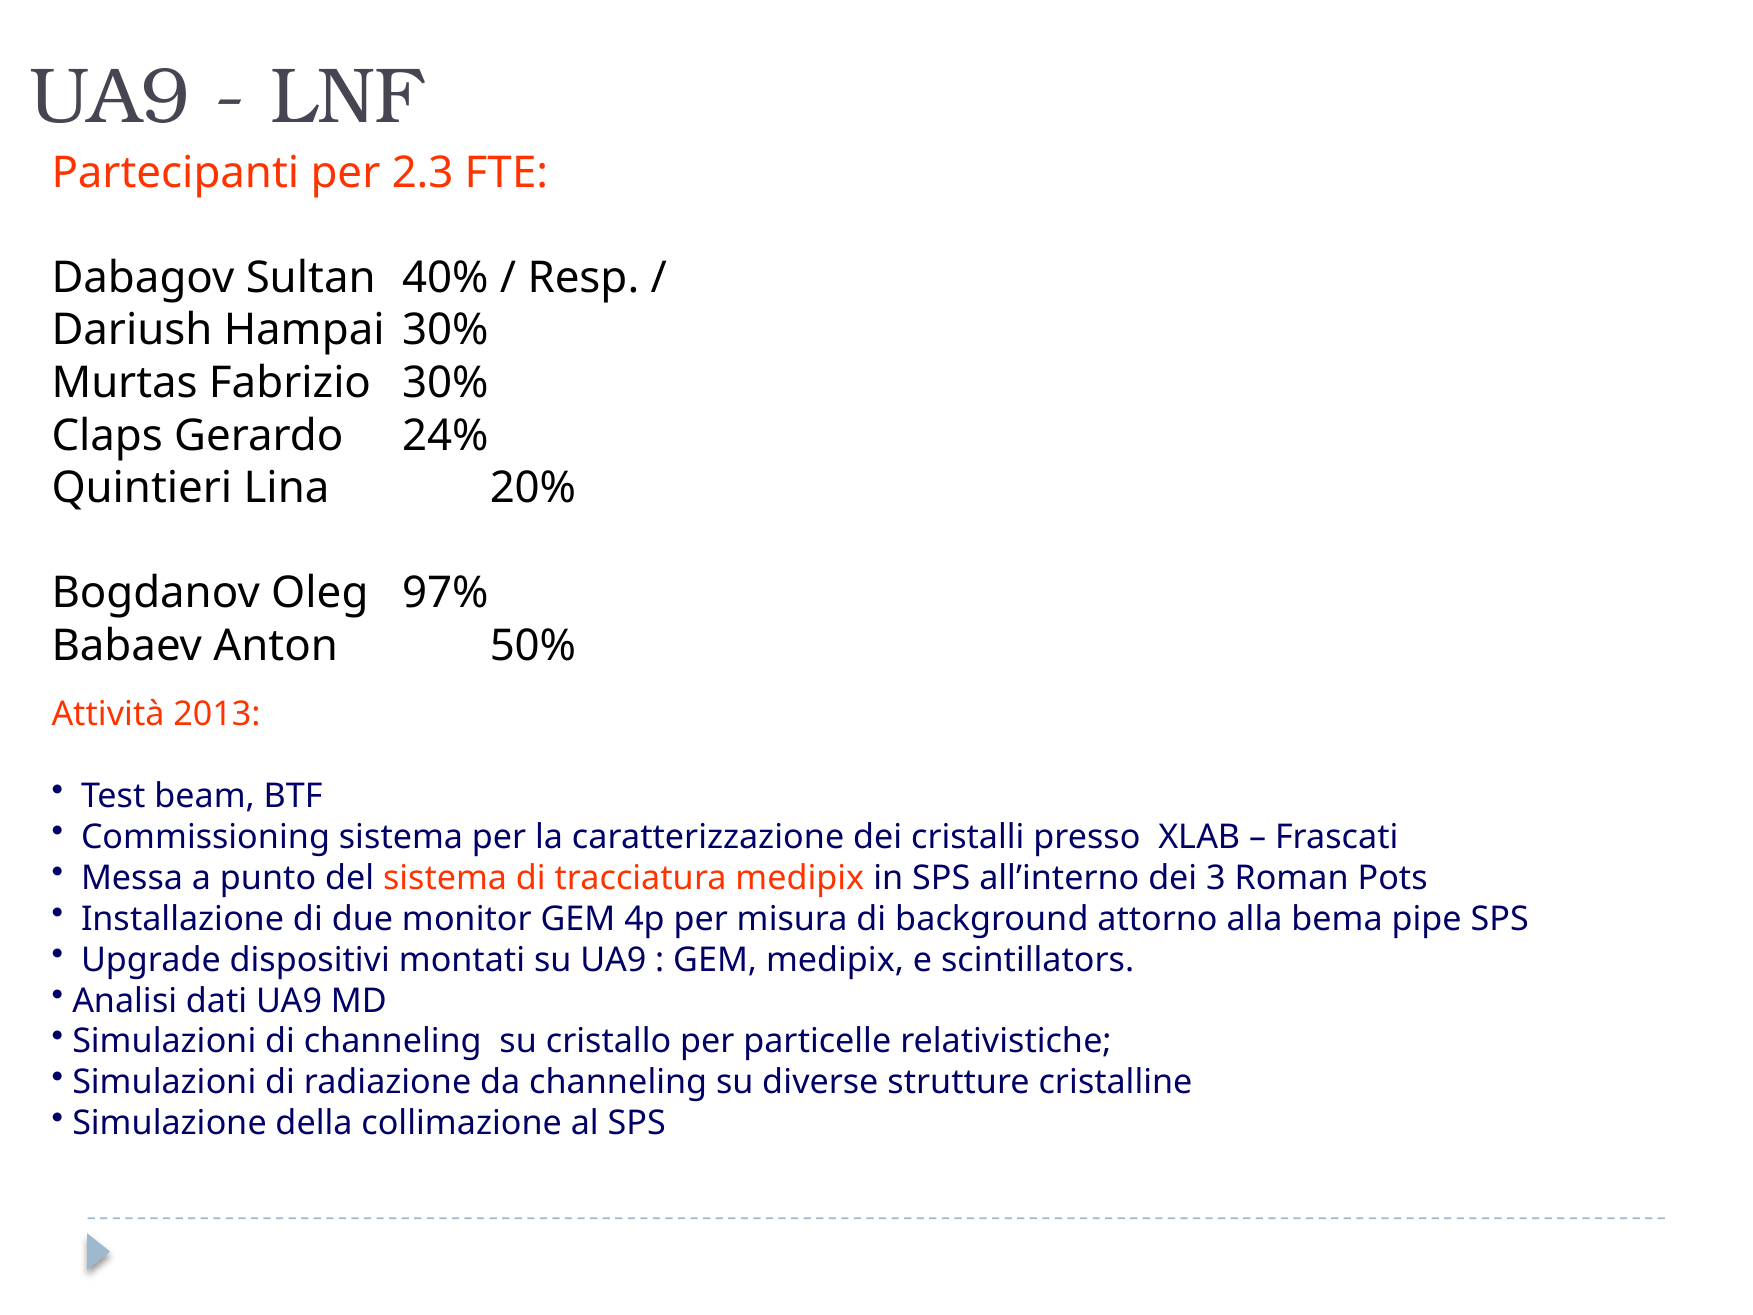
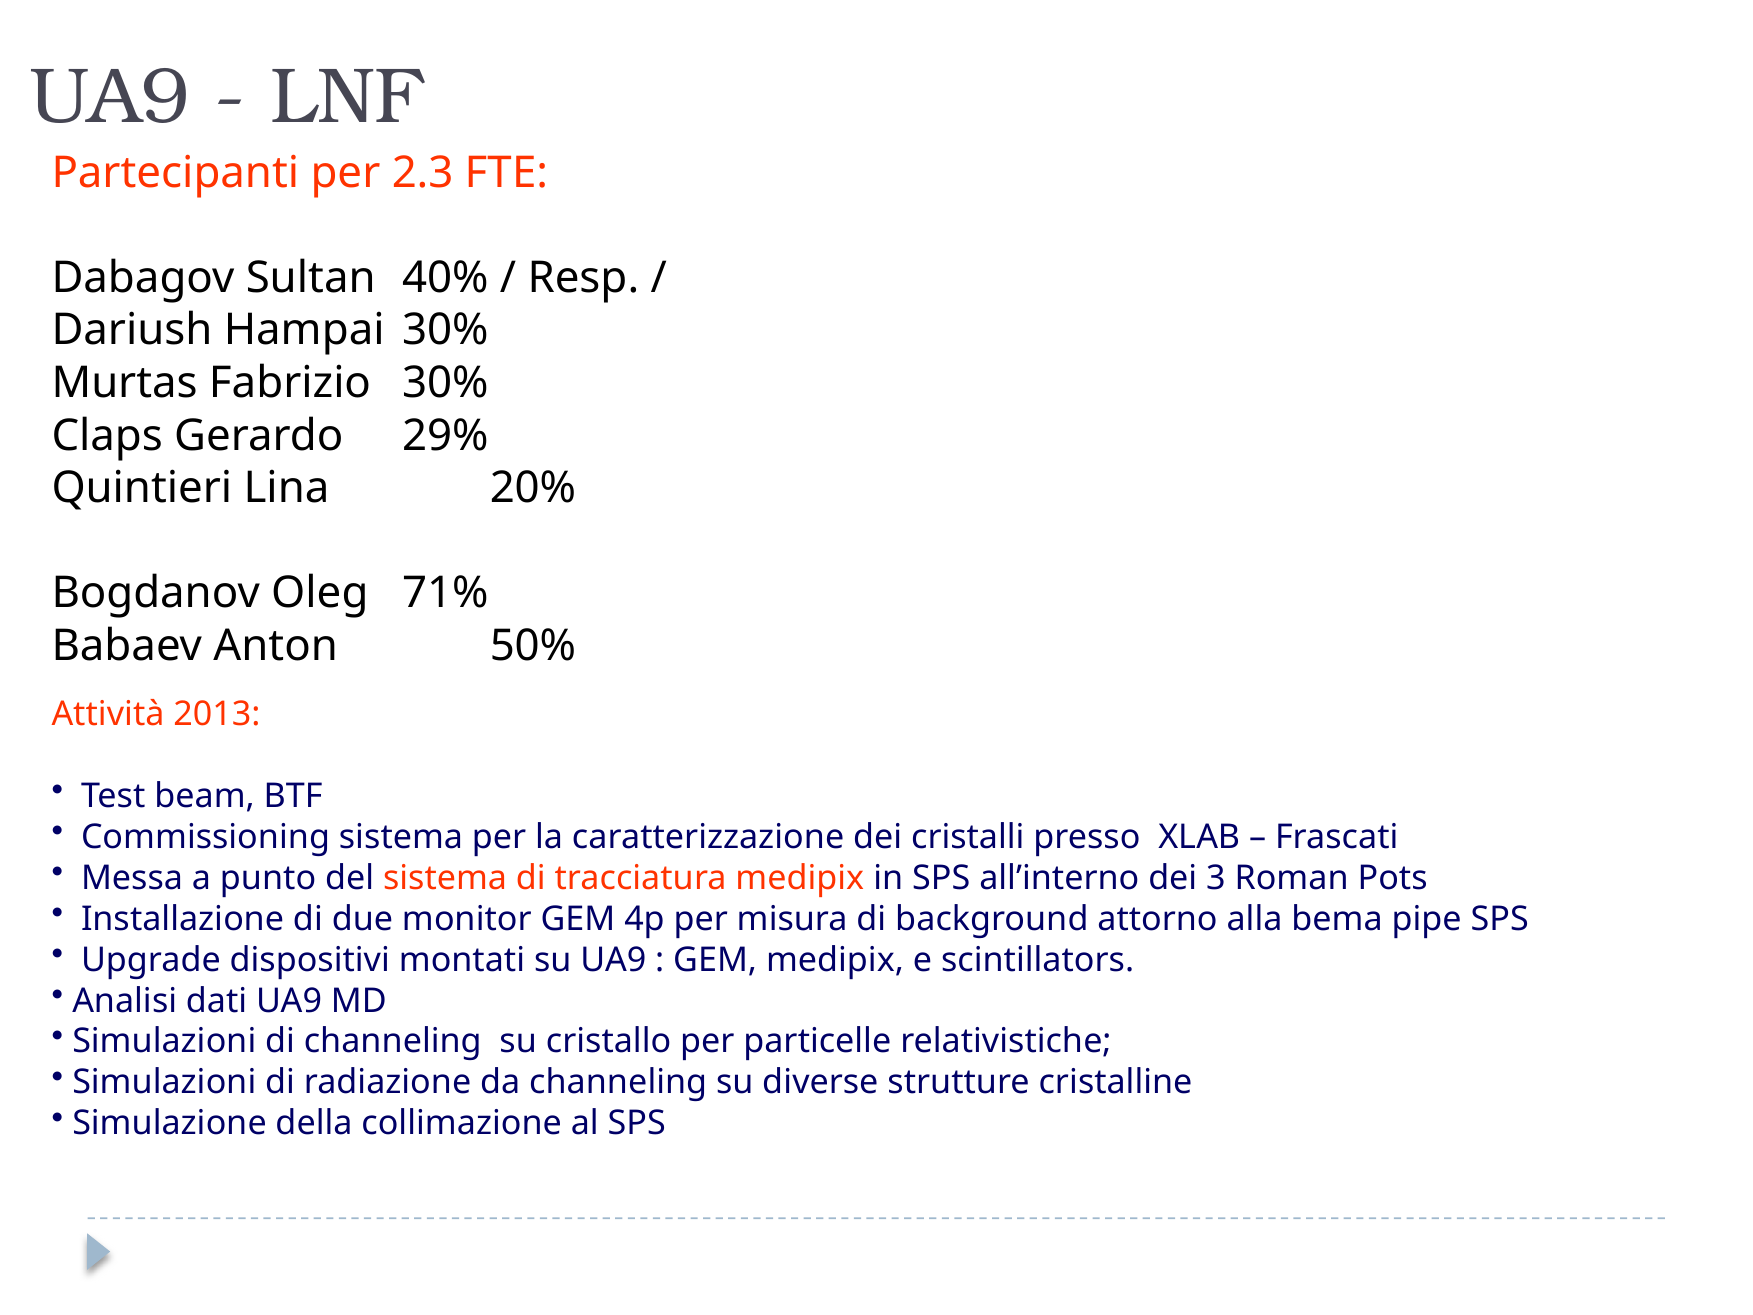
24%: 24% -> 29%
97%: 97% -> 71%
